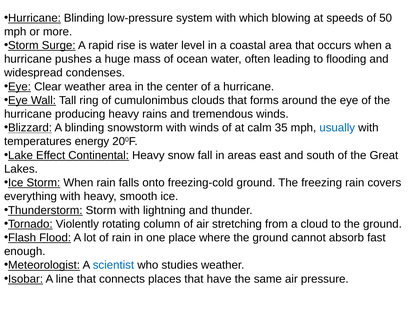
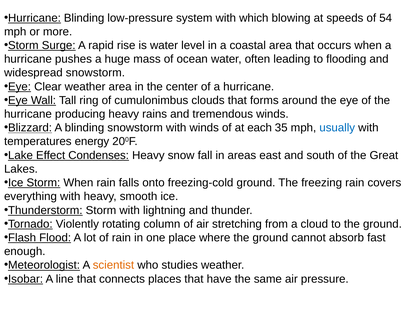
50: 50 -> 54
widespread condenses: condenses -> snowstorm
calm: calm -> each
Continental: Continental -> Condenses
scientist colour: blue -> orange
